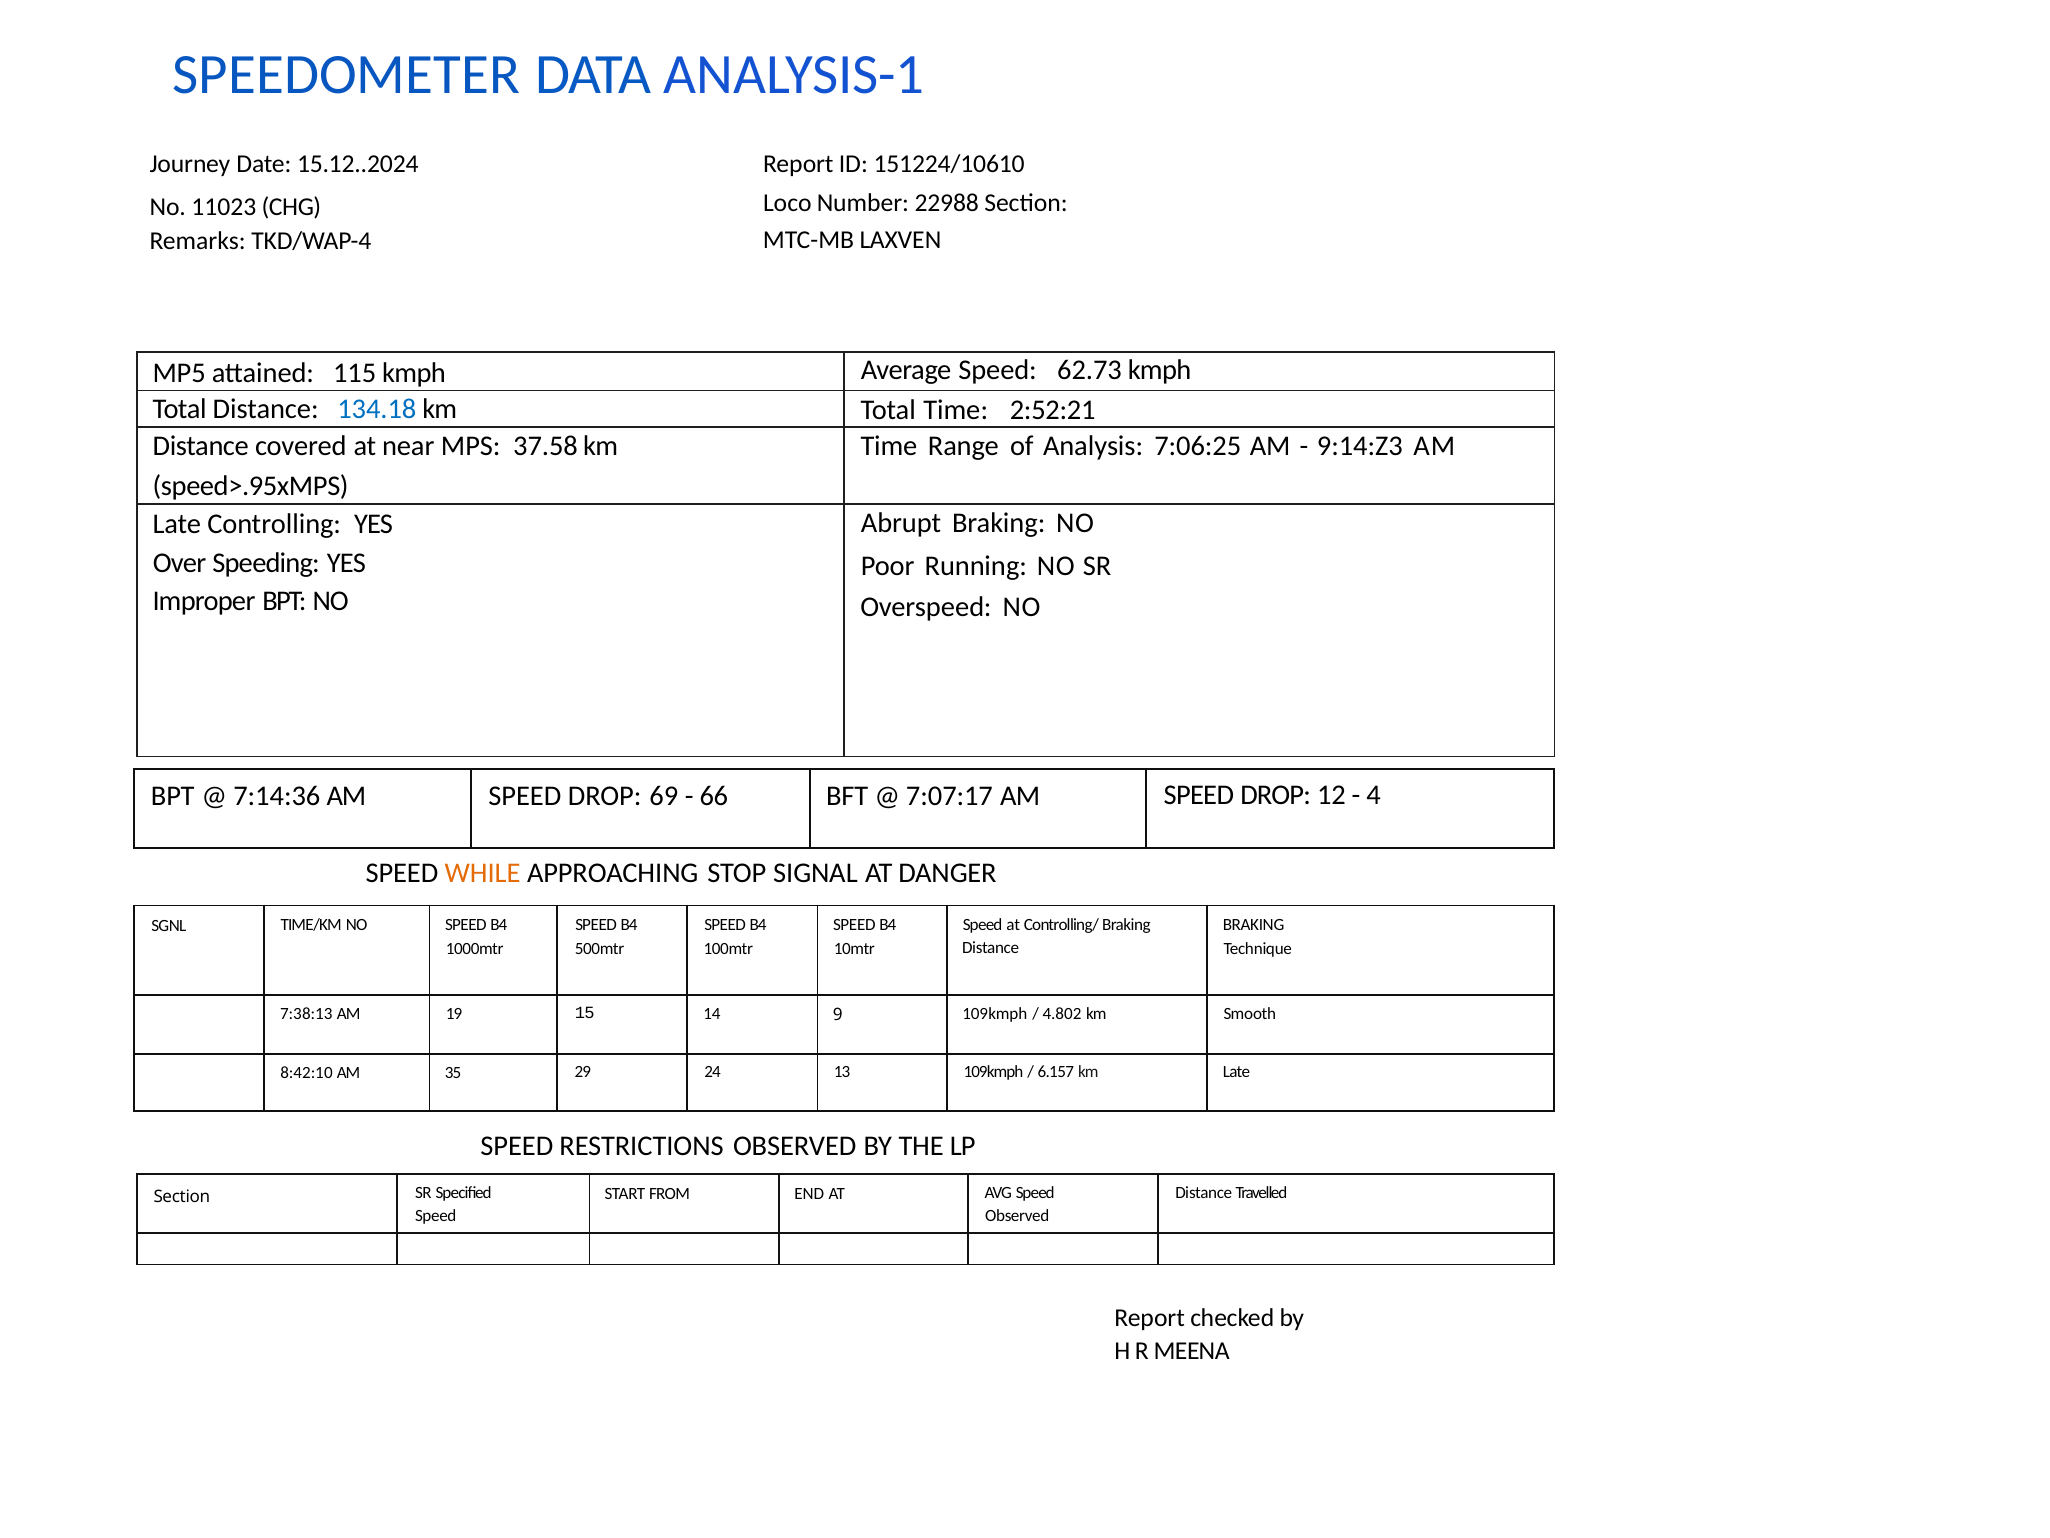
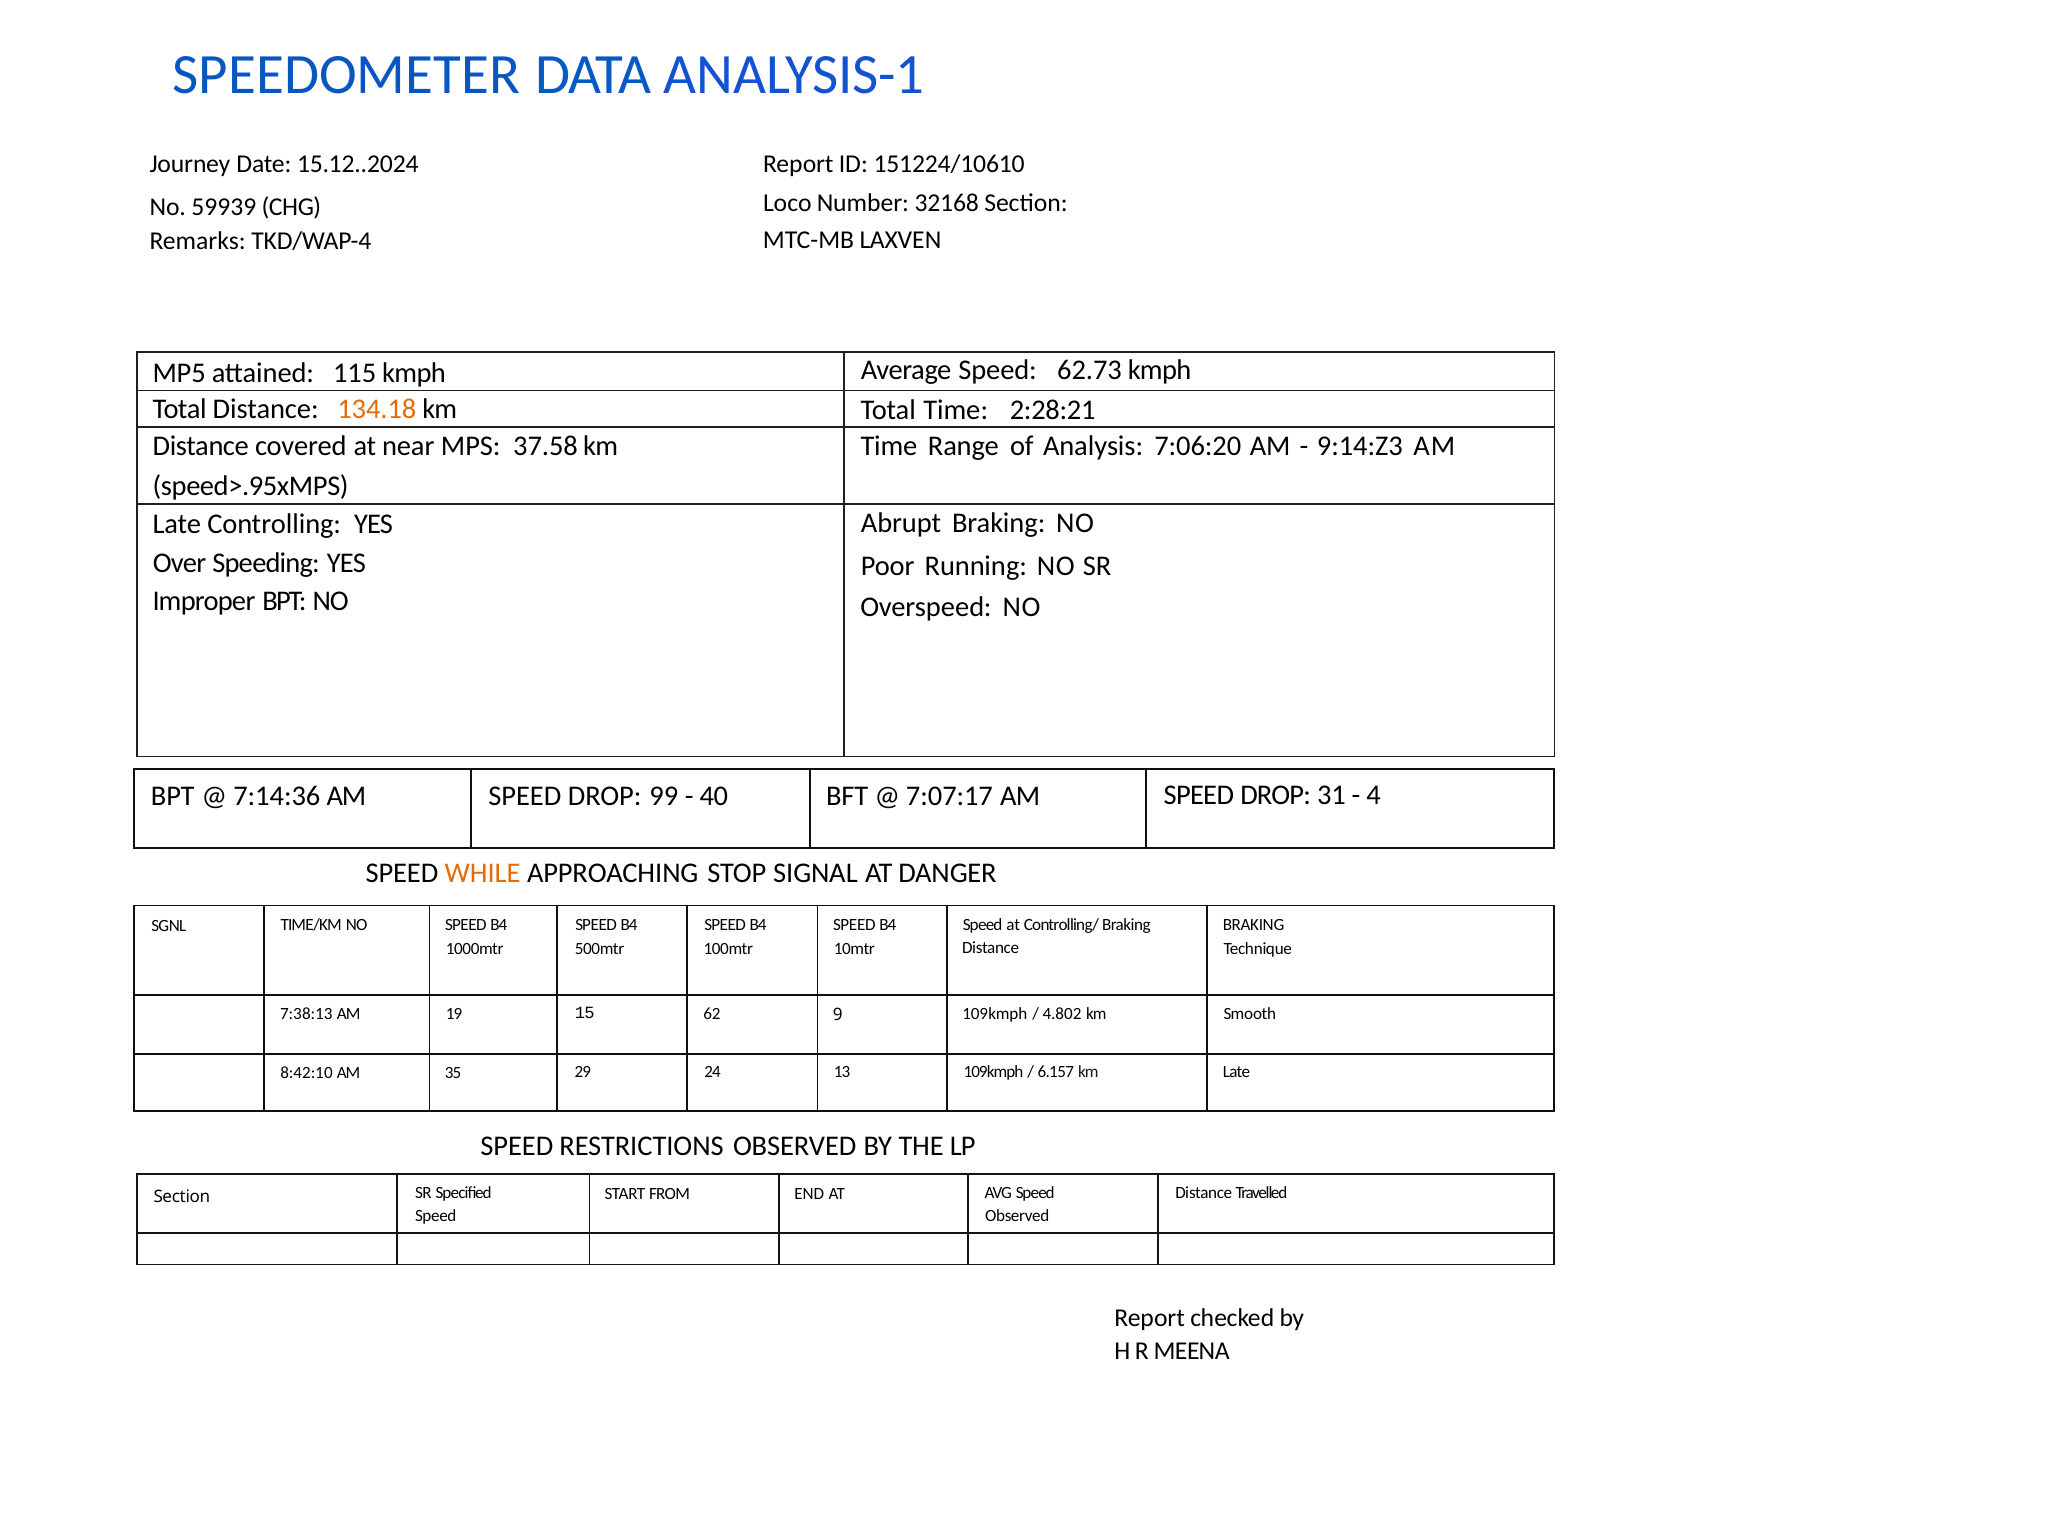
22988: 22988 -> 32168
11023: 11023 -> 59939
134.18 colour: blue -> orange
2:52:21: 2:52:21 -> 2:28:21
7:06:25: 7:06:25 -> 7:06:20
69: 69 -> 99
66: 66 -> 40
12: 12 -> 31
14: 14 -> 62
